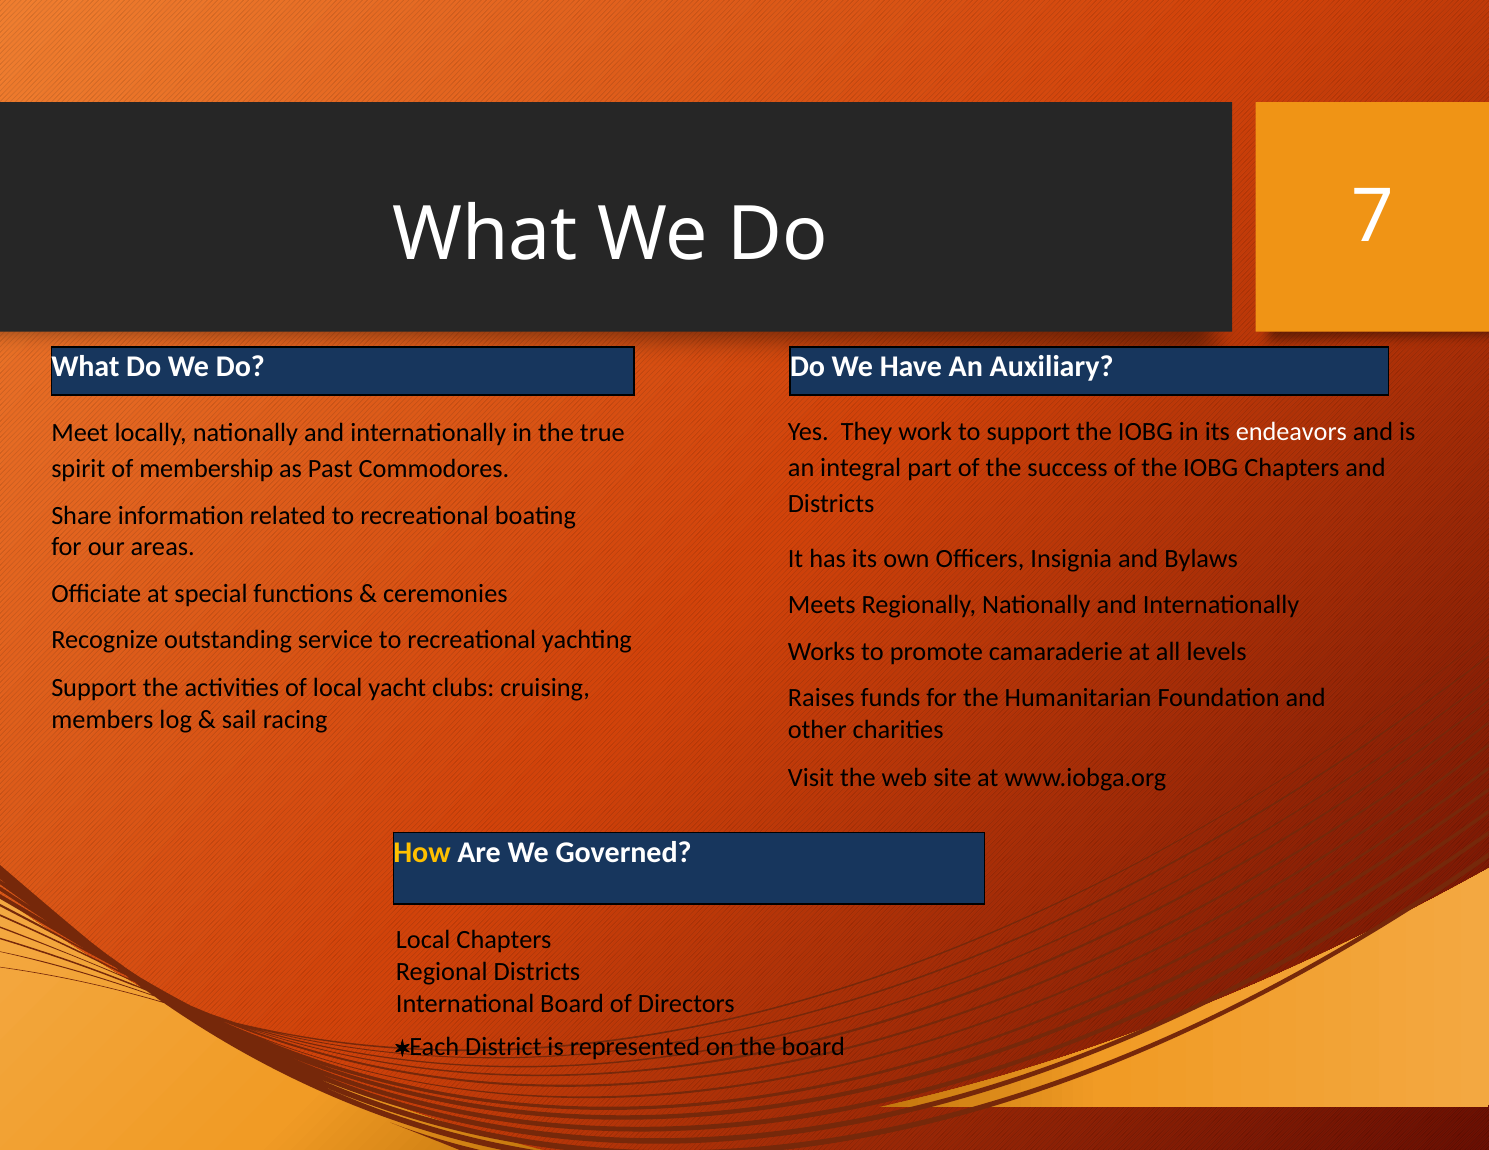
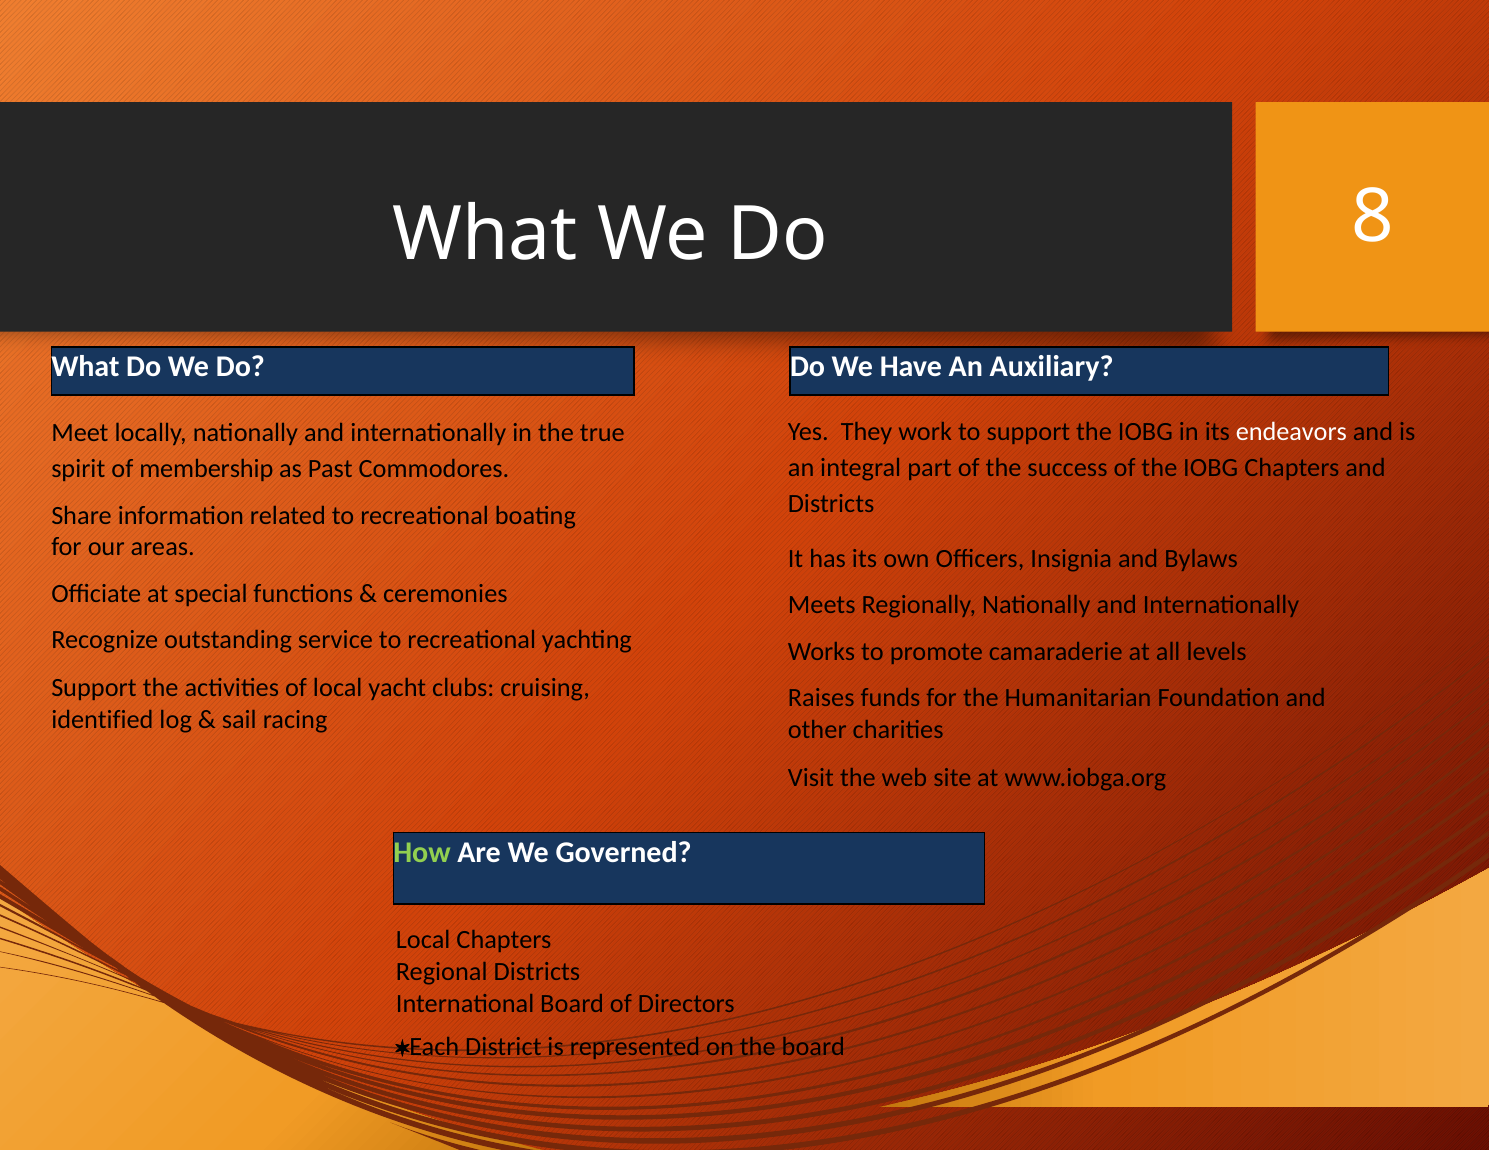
7: 7 -> 8
members: members -> identified
How colour: yellow -> light green
